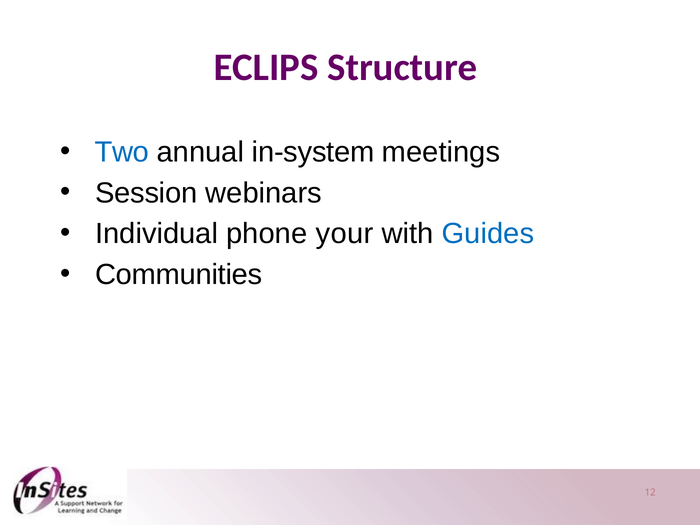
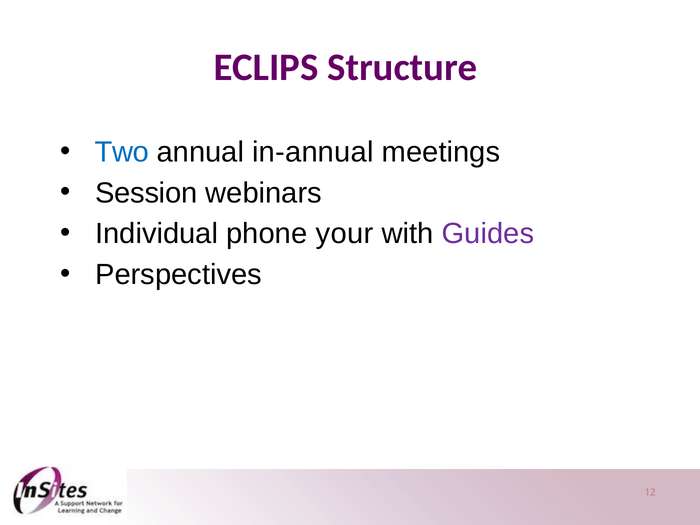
in-system: in-system -> in-annual
Guides colour: blue -> purple
Communities: Communities -> Perspectives
